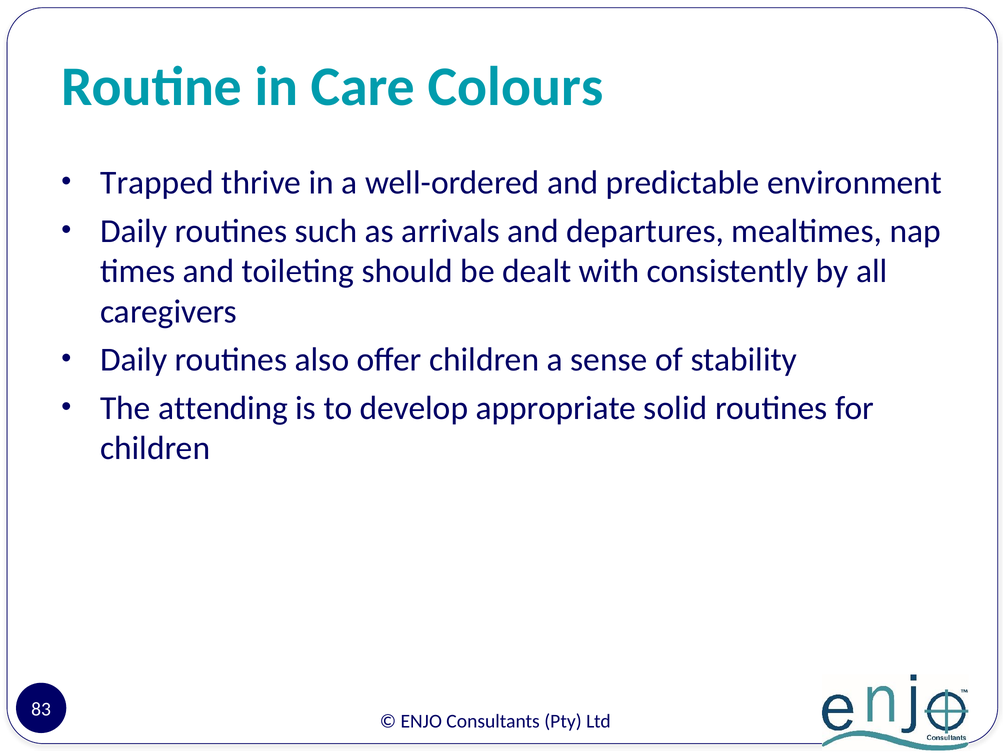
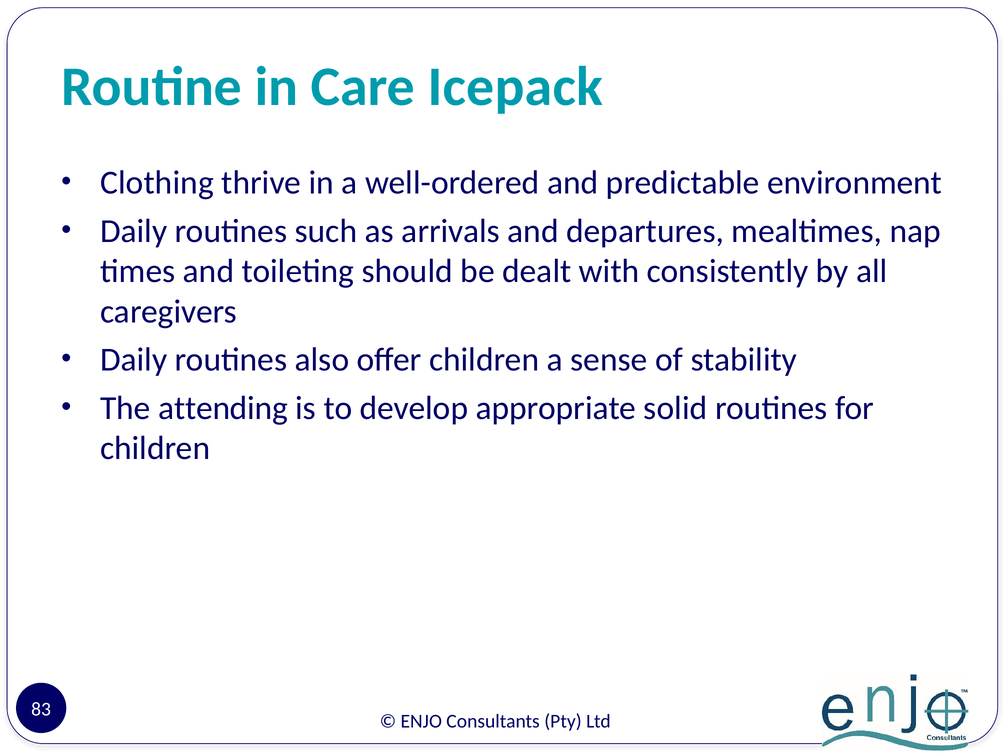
Colours: Colours -> Icepack
Trapped: Trapped -> Clothing
